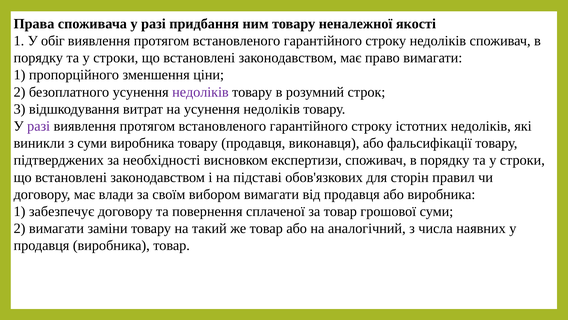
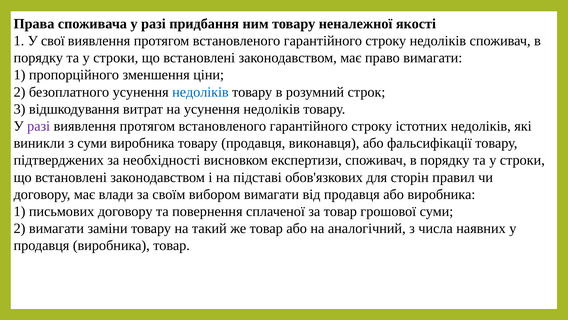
обіг: обіг -> свої
недоліків at (200, 92) colour: purple -> blue
забезпечує: забезпечує -> письмових
